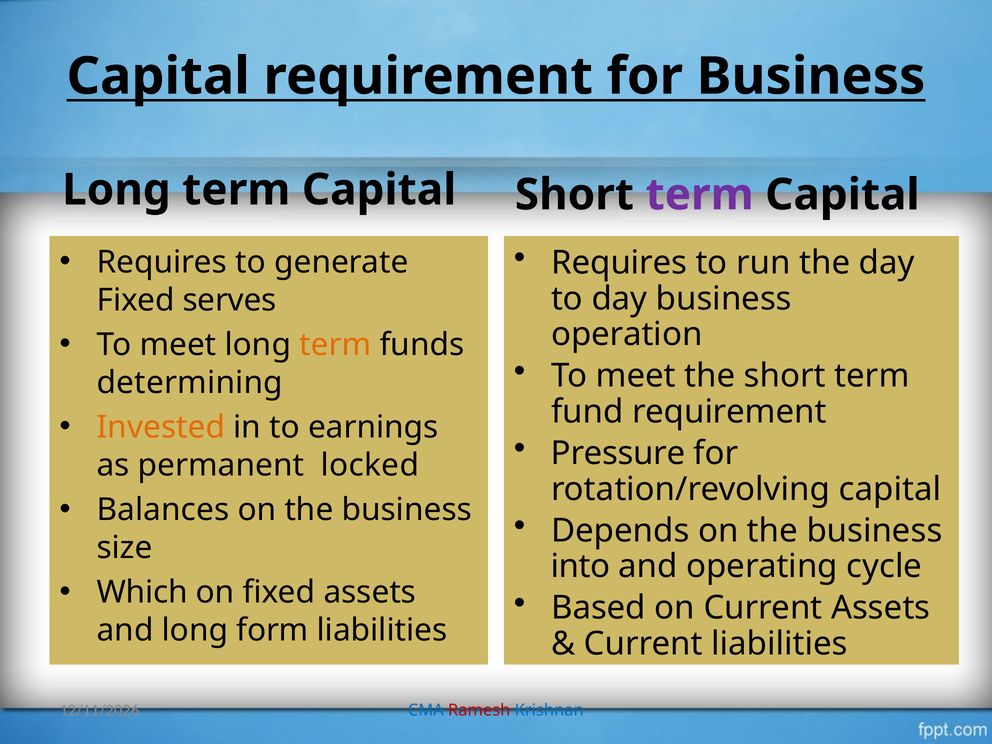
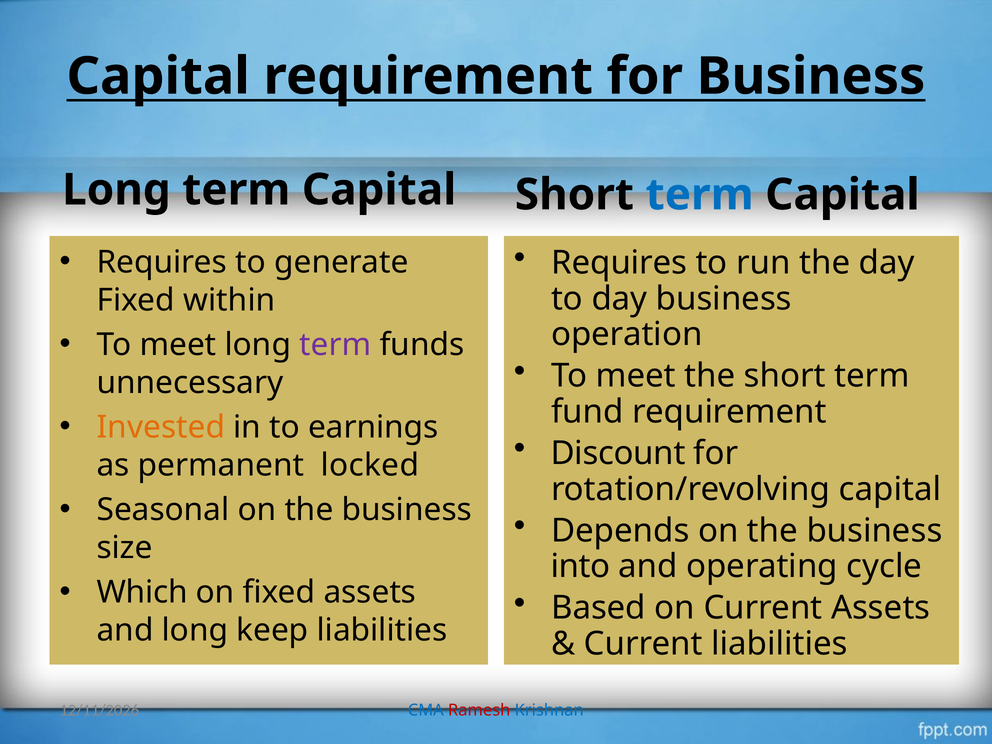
term at (700, 195) colour: purple -> blue
serves: serves -> within
term at (335, 345) colour: orange -> purple
determining: determining -> unnecessary
Pressure: Pressure -> Discount
Balances: Balances -> Seasonal
form: form -> keep
